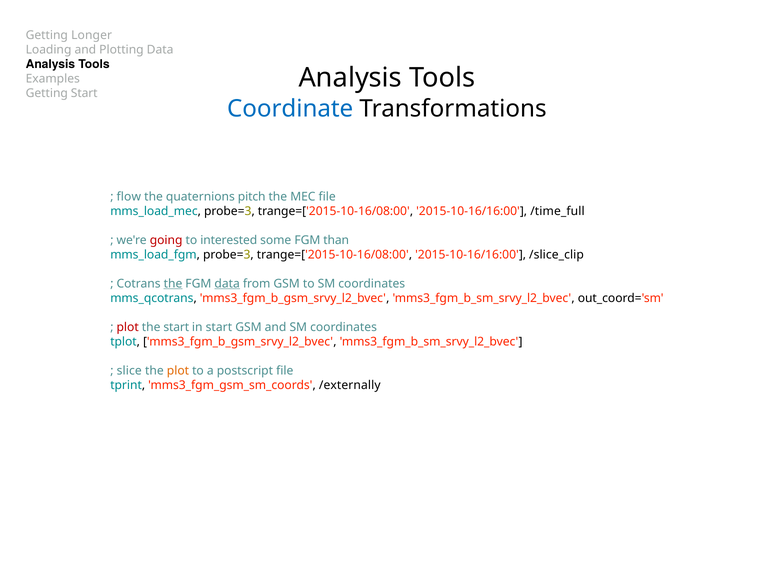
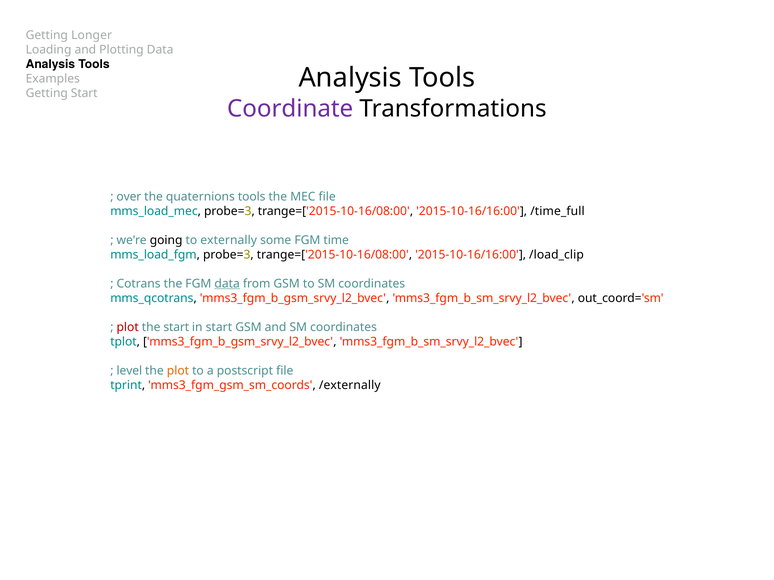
Coordinate colour: blue -> purple
flow: flow -> over
quaternions pitch: pitch -> tools
going colour: red -> black
interested: interested -> externally
than: than -> time
/slice_clip: /slice_clip -> /load_clip
the at (173, 284) underline: present -> none
slice: slice -> level
